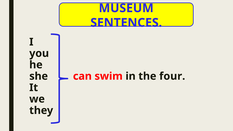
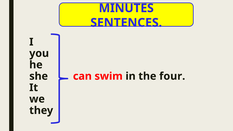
MUSEUM: MUSEUM -> MINUTES
